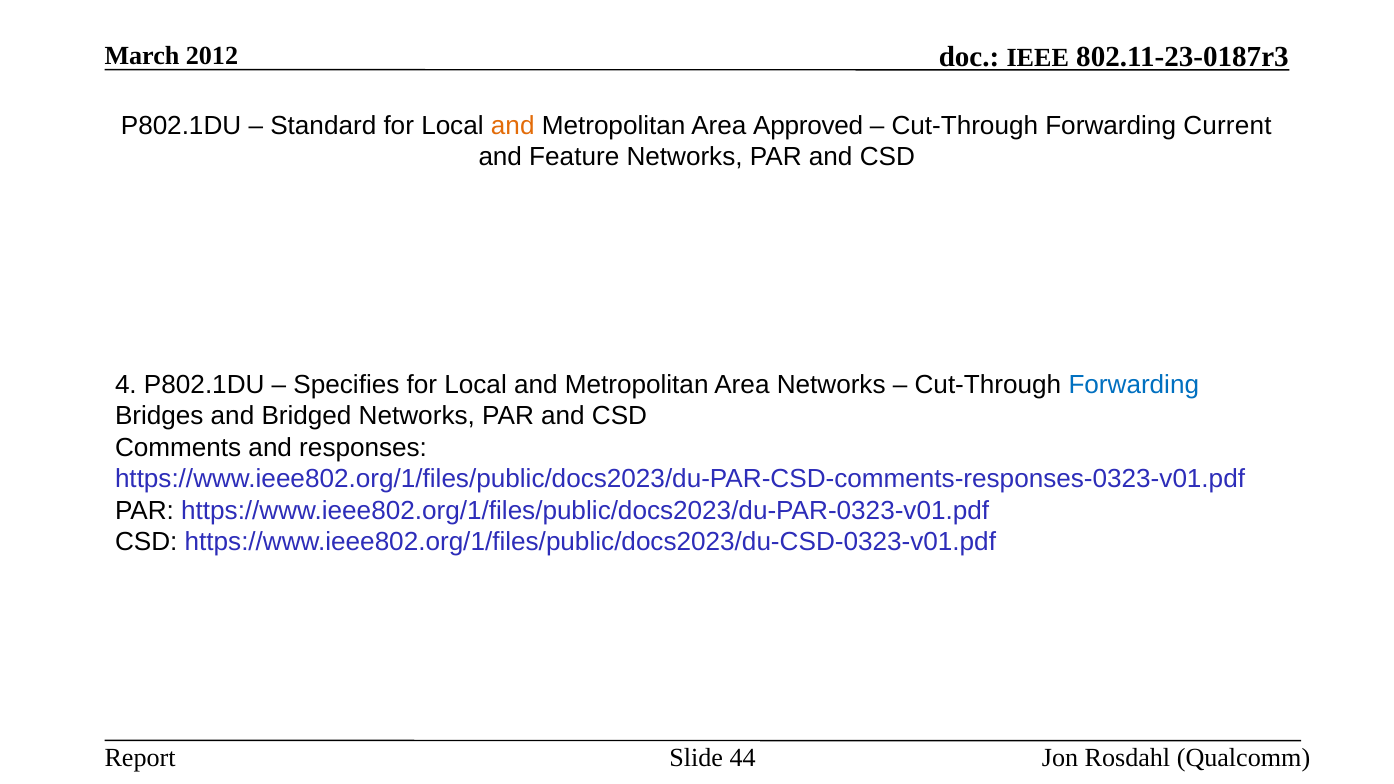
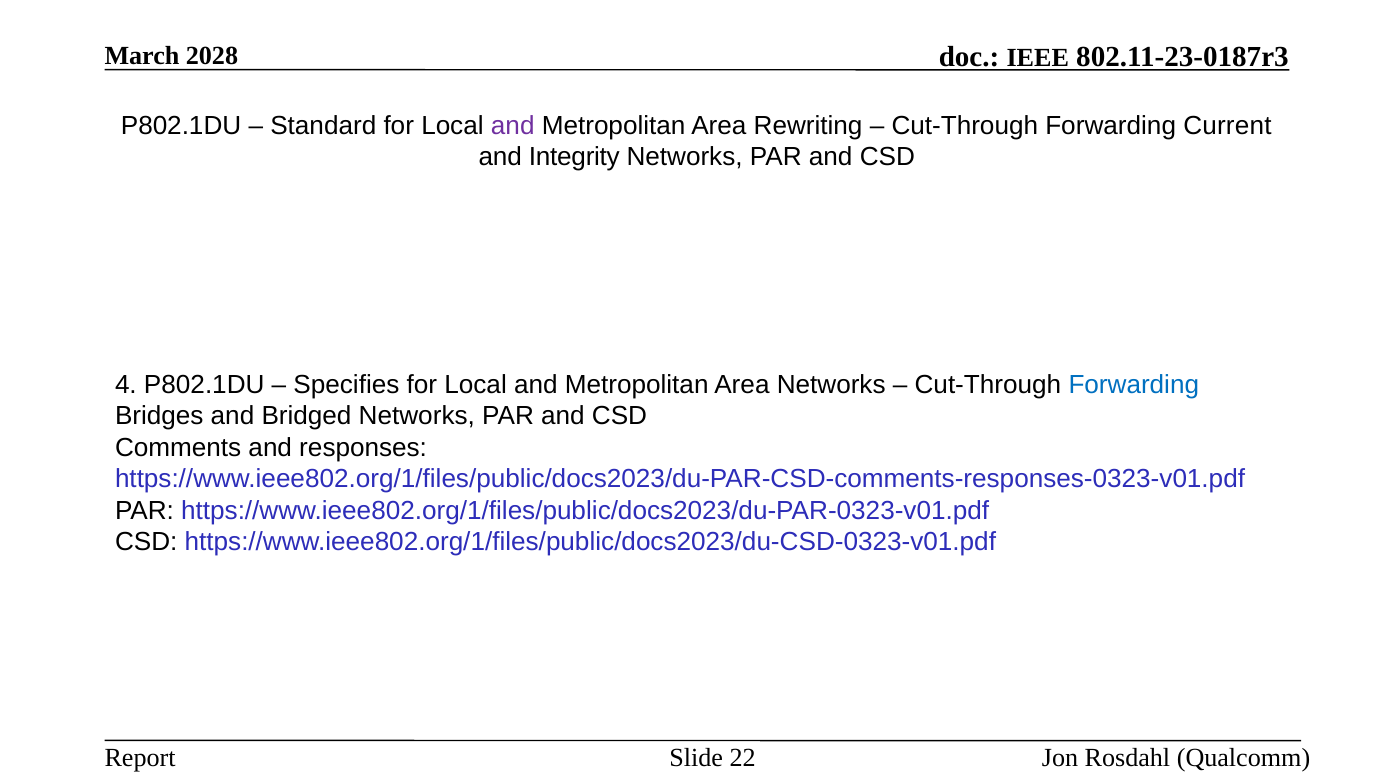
2012: 2012 -> 2028
and at (513, 125) colour: orange -> purple
Approved: Approved -> Rewriting
Feature: Feature -> Integrity
44: 44 -> 22
